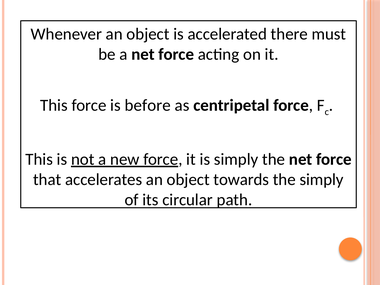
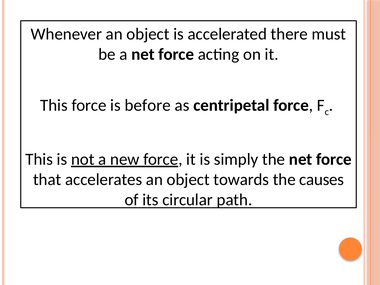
the simply: simply -> causes
